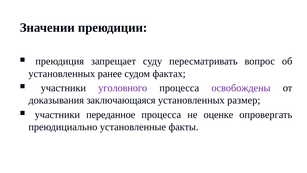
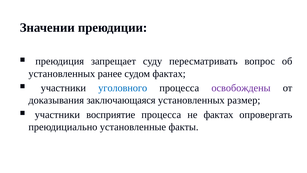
уголовного colour: purple -> blue
переданное: переданное -> восприятие
не оценке: оценке -> фактах
